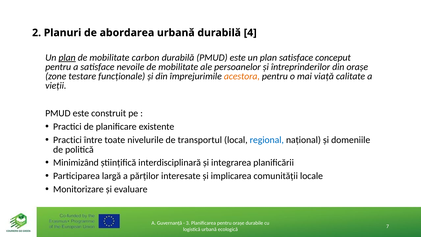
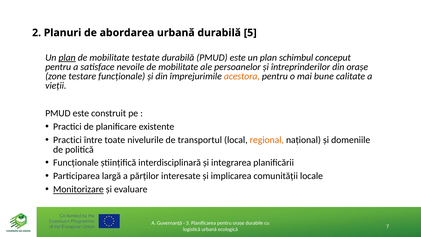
4: 4 -> 5
carbon: carbon -> testate
plan satisface: satisface -> schimbul
viață: viață -> bune
regional colour: blue -> orange
Minimizând at (76, 163): Minimizând -> Funcționale
Monitorizare underline: none -> present
